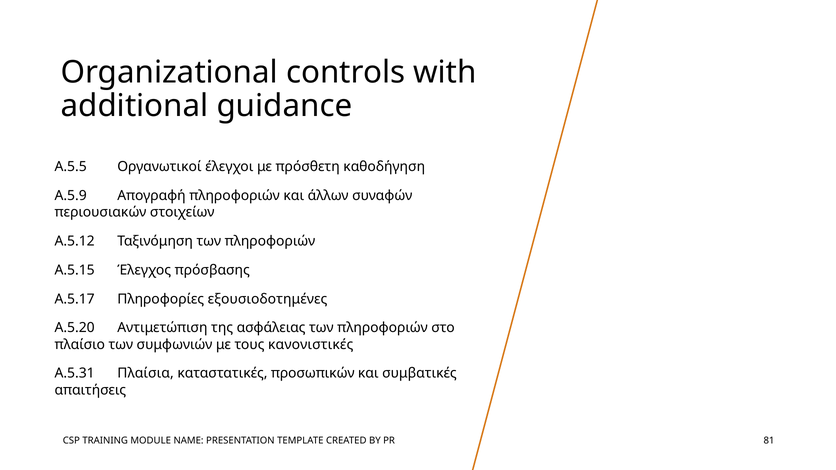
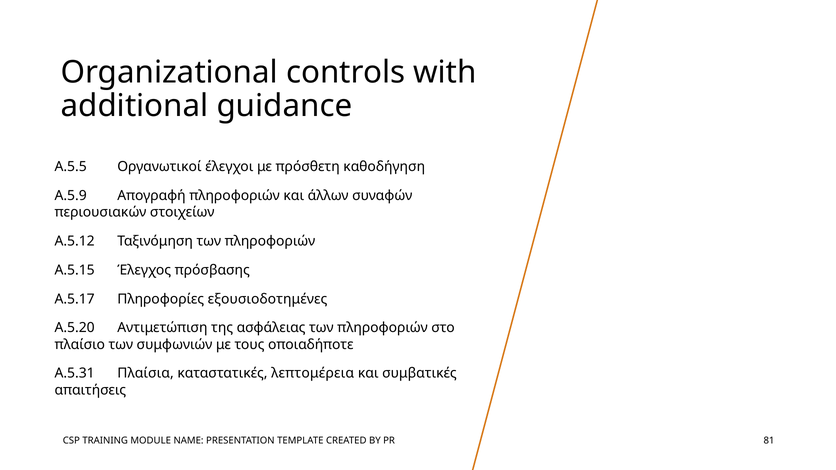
κανονιστικές: κανονιστικές -> οποιαδήποτε
προσωπικών: προσωπικών -> λεπτομέρεια
